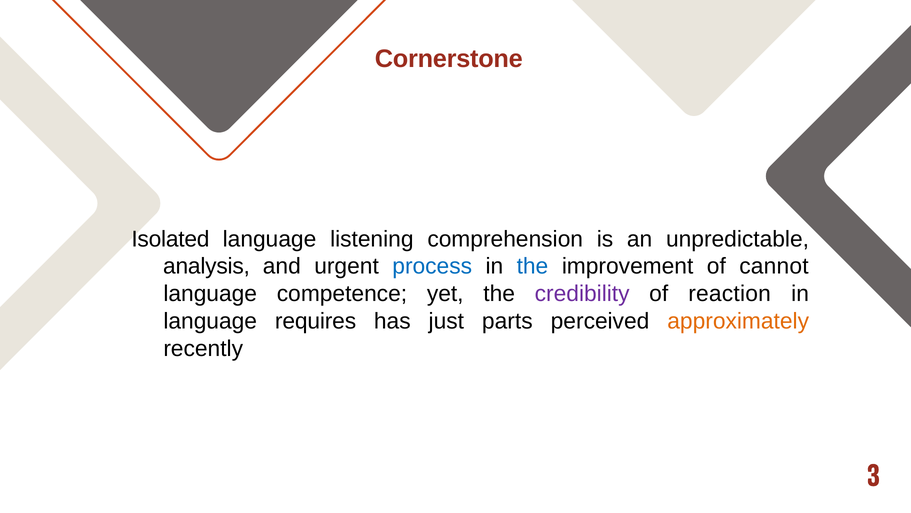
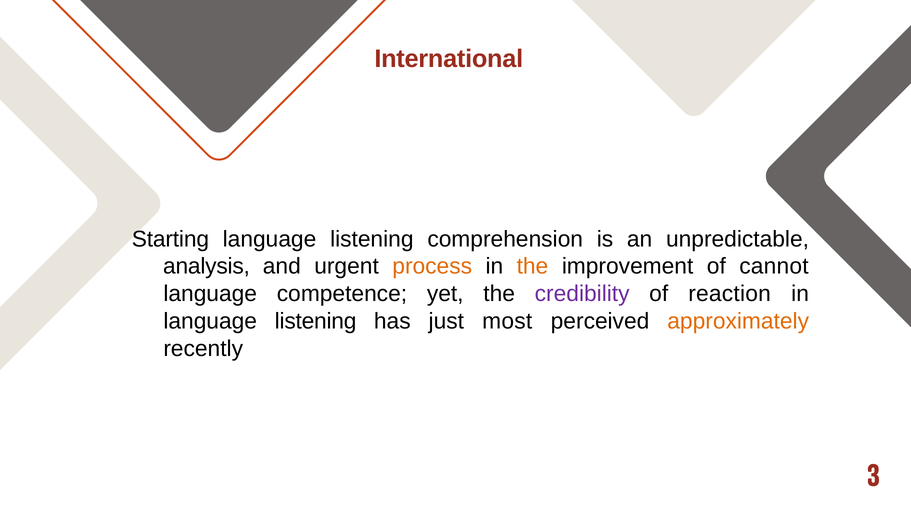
Cornerstone: Cornerstone -> International
Isolated: Isolated -> Starting
process colour: blue -> orange
the at (532, 266) colour: blue -> orange
requires at (316, 321): requires -> listening
parts: parts -> most
